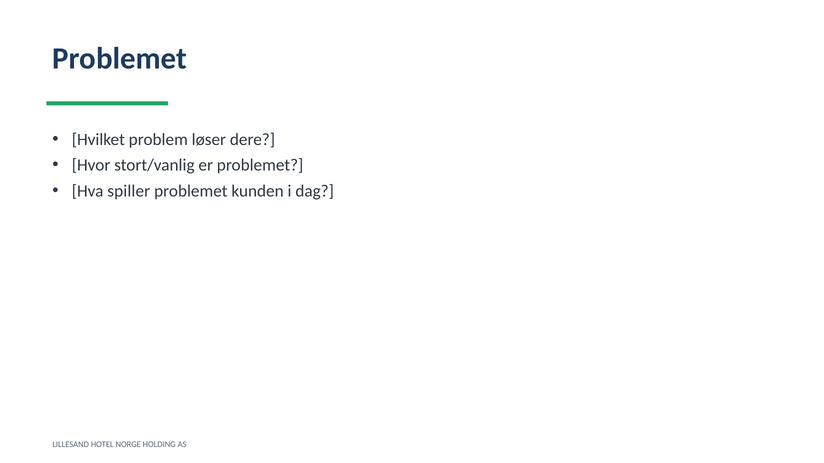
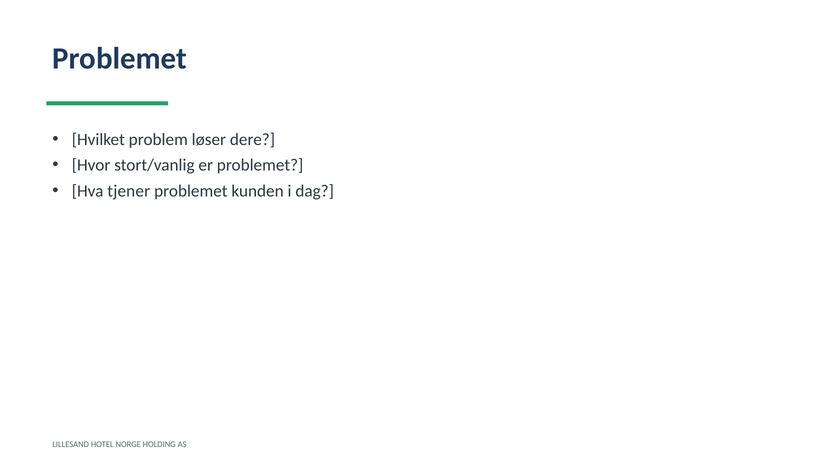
spiller: spiller -> tjener
